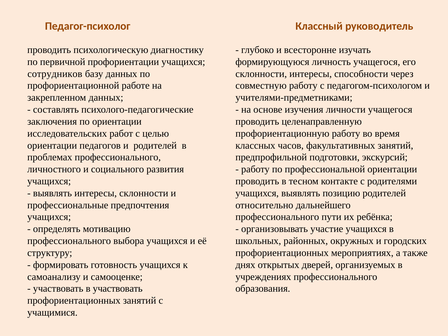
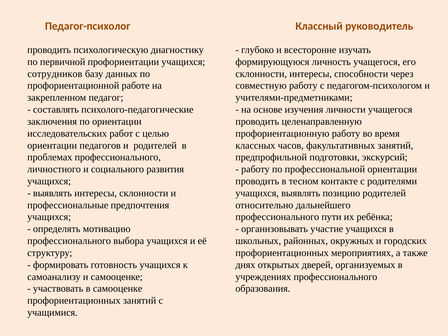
закрепленном данных: данных -> педагог
в участвовать: участвовать -> самооценке
